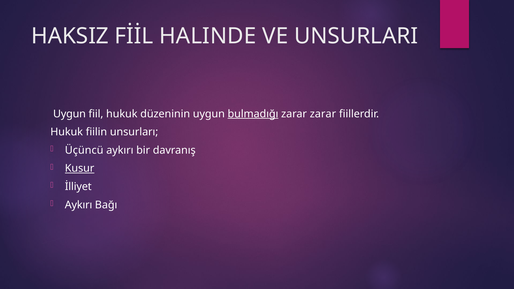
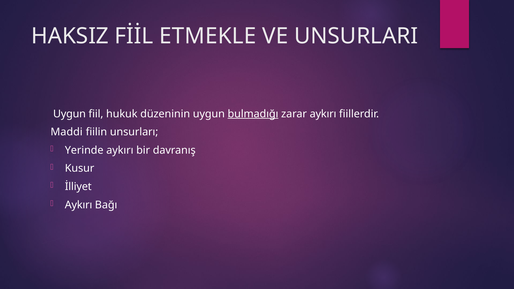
HALINDE: HALINDE -> ETMEKLE
zarar zarar: zarar -> aykırı
Hukuk at (67, 132): Hukuk -> Maddi
Üçüncü: Üçüncü -> Yerinde
Kusur underline: present -> none
